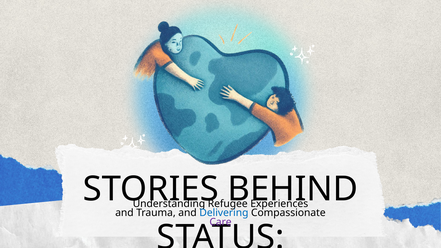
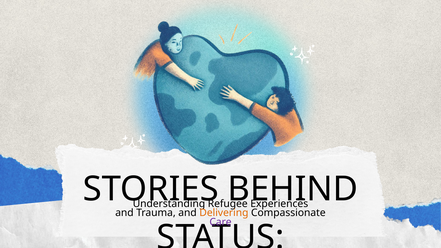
Delivering colour: blue -> orange
